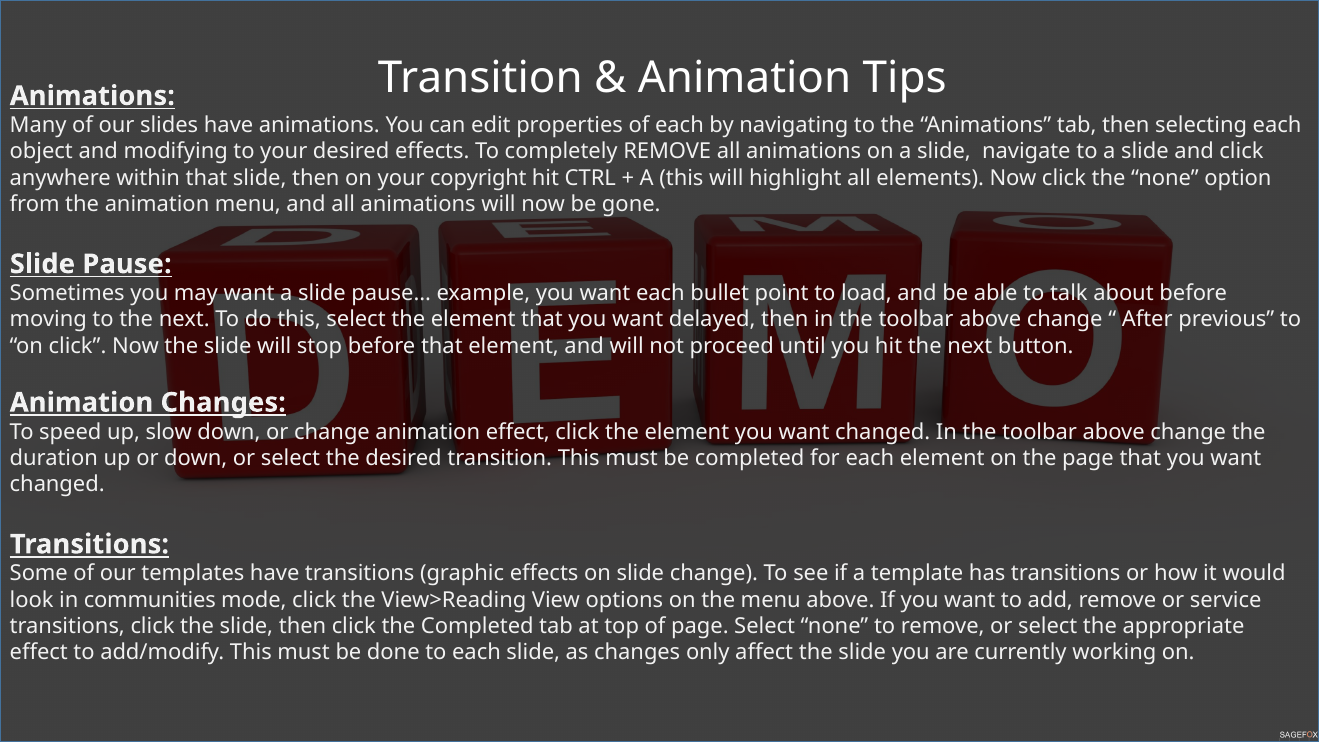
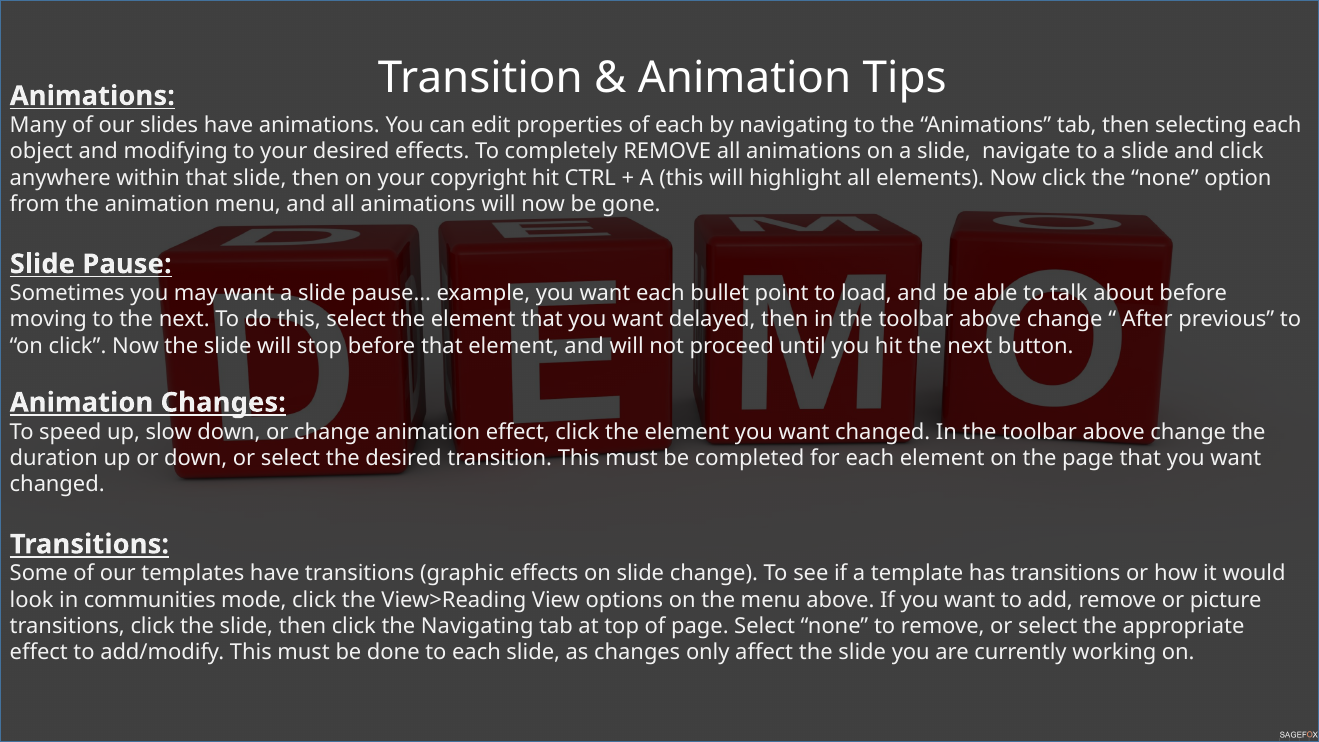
service: service -> picture
the Completed: Completed -> Navigating
